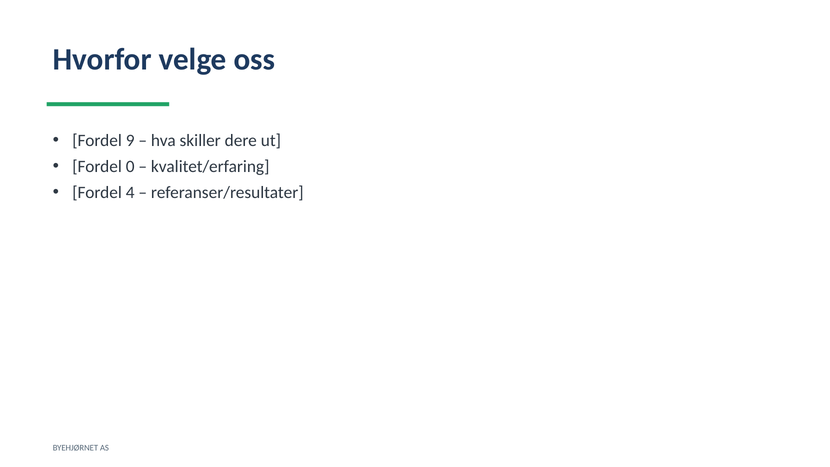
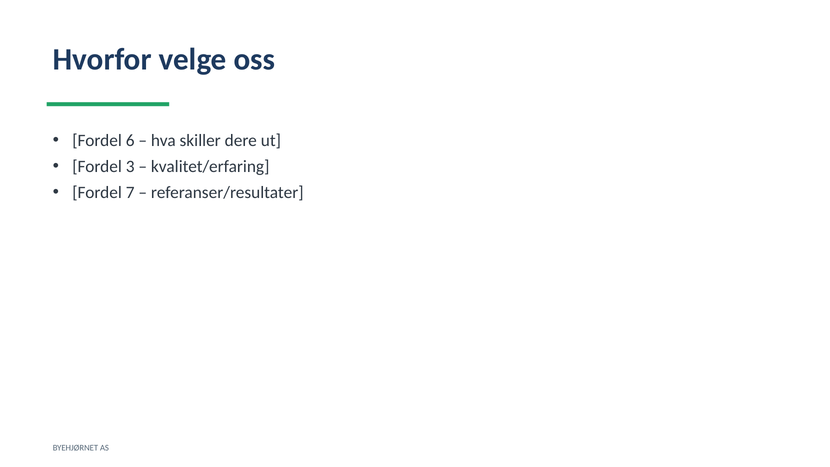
9: 9 -> 6
0: 0 -> 3
4: 4 -> 7
